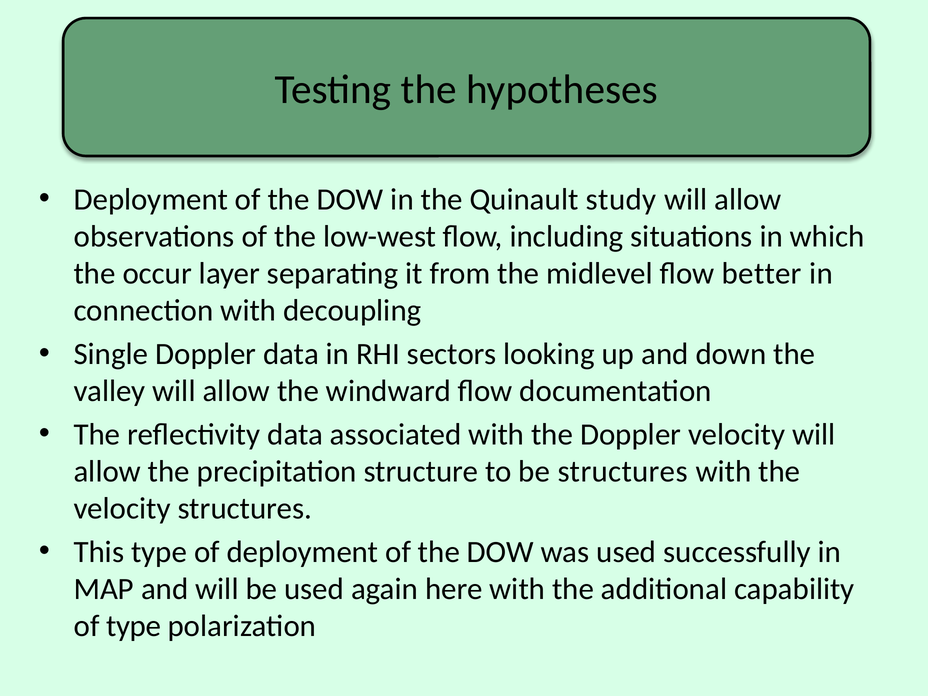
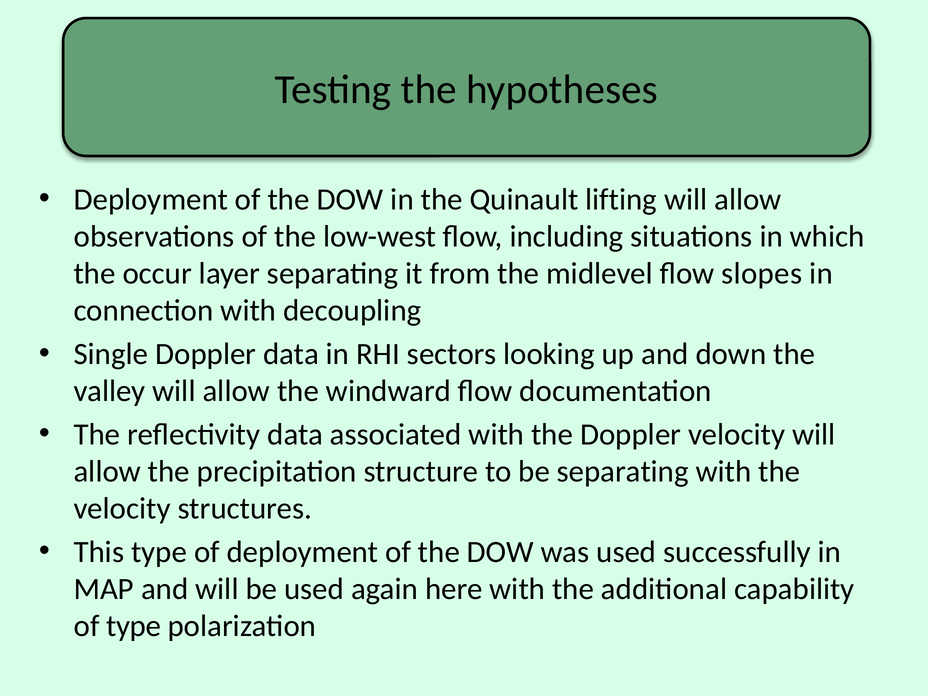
study: study -> lifting
better: better -> slopes
be structures: structures -> separating
